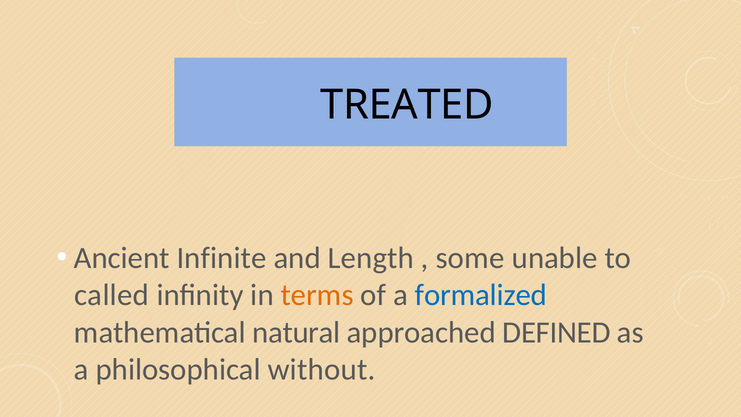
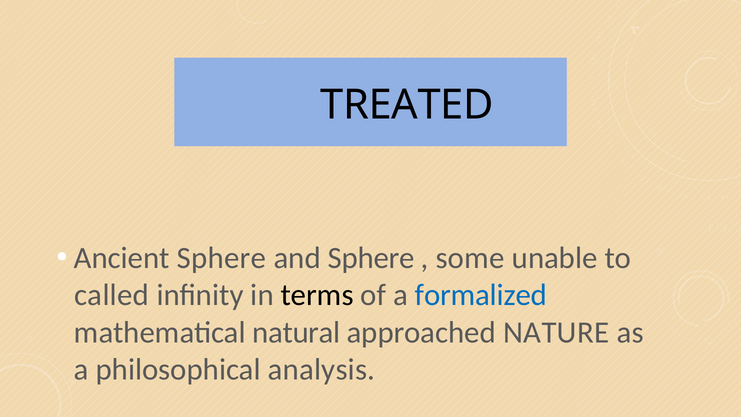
Ancient Infinite: Infinite -> Sphere
and Length: Length -> Sphere
terms colour: orange -> black
DEFINED: DEFINED -> NATURE
without: without -> analysis
